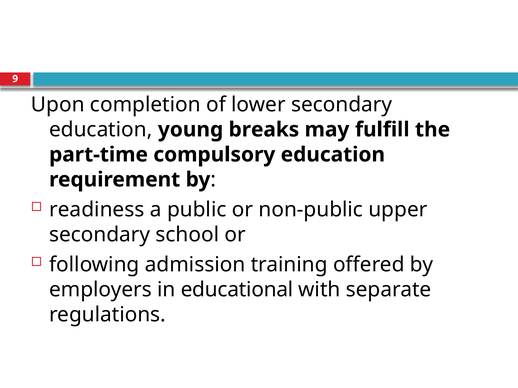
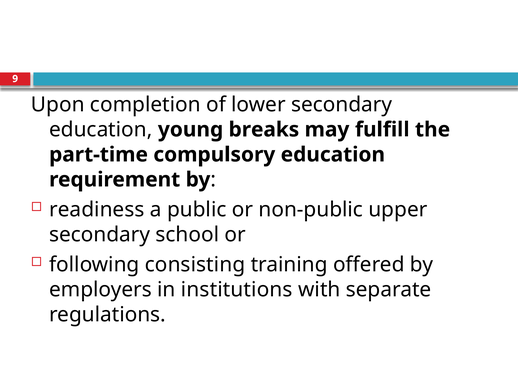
admission: admission -> consisting
educational: educational -> institutions
